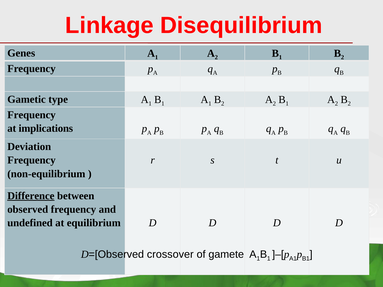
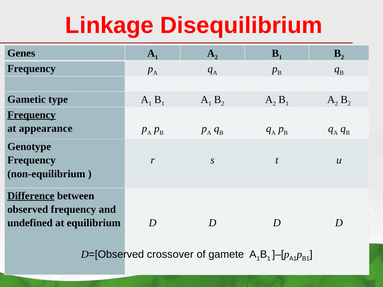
Frequency at (31, 115) underline: none -> present
implications: implications -> appearance
Deviation: Deviation -> Genotype
